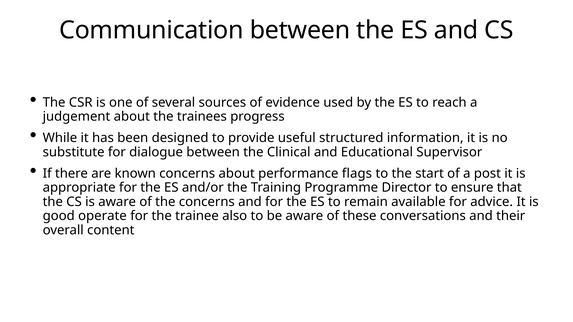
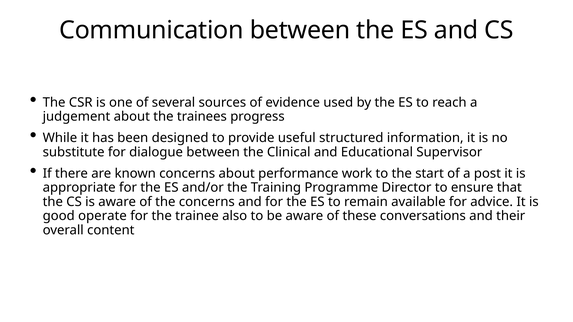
flags: flags -> work
